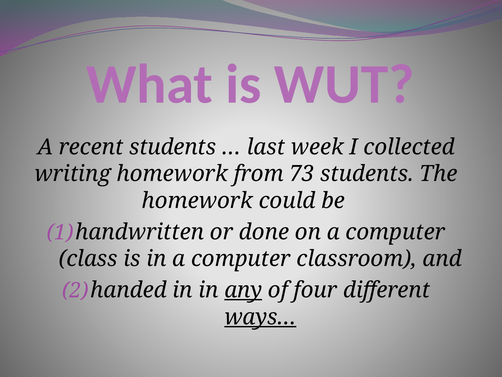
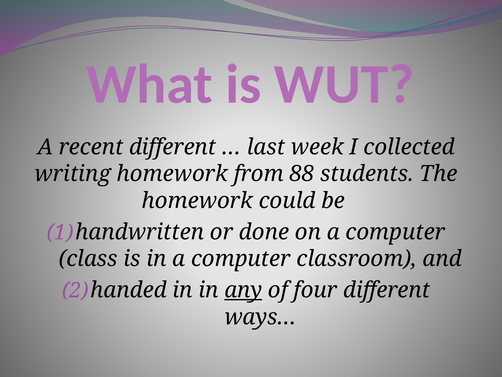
recent students: students -> different
73: 73 -> 88
ways… underline: present -> none
